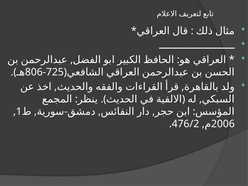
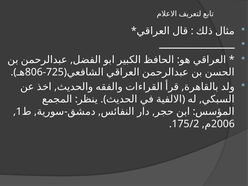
476/2: 476/2 -> 175/2
